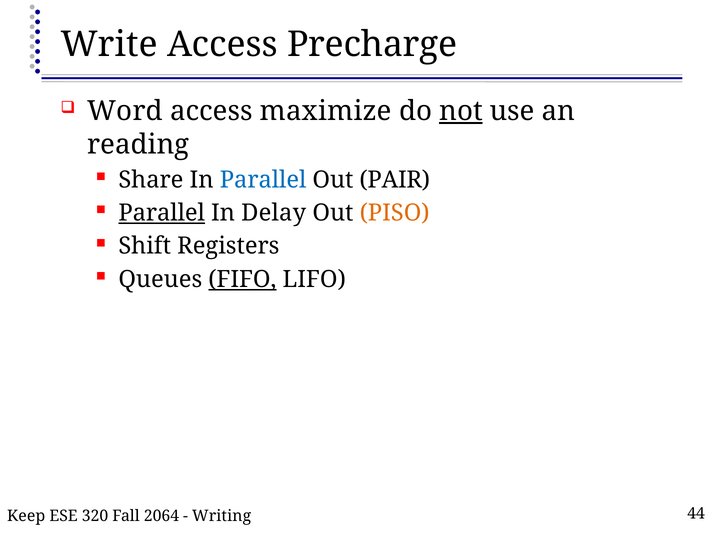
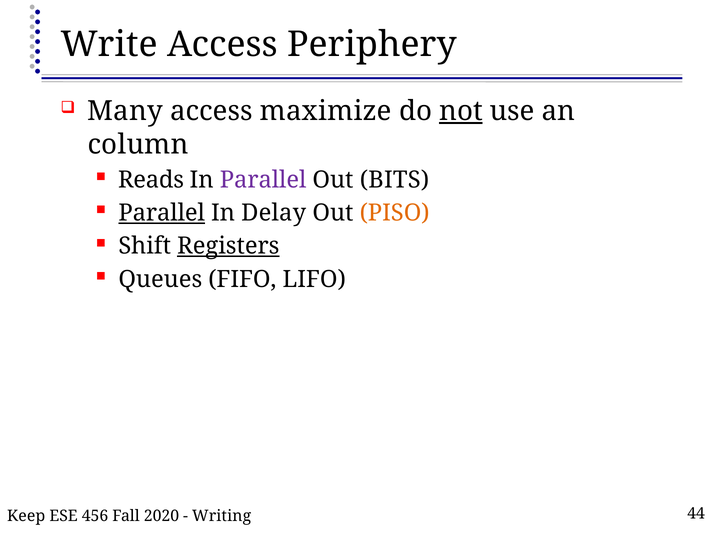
Precharge: Precharge -> Periphery
Word: Word -> Many
reading: reading -> column
Share: Share -> Reads
Parallel at (263, 180) colour: blue -> purple
PAIR: PAIR -> BITS
Registers underline: none -> present
FIFO underline: present -> none
320: 320 -> 456
2064: 2064 -> 2020
